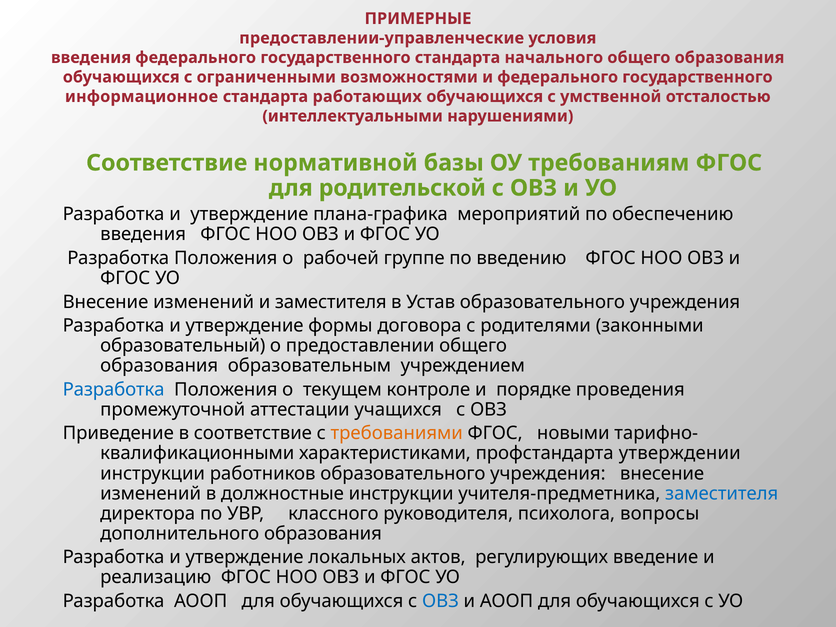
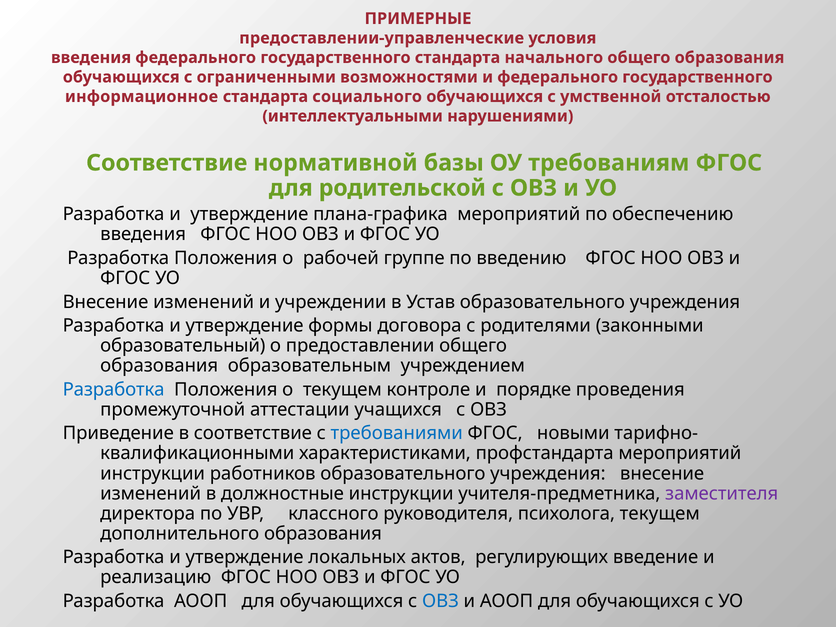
работающих: работающих -> социального
и заместителя: заместителя -> учреждении
требованиями colour: orange -> blue
профстандарта утверждении: утверждении -> мероприятий
заместителя at (722, 493) colour: blue -> purple
психолога вопросы: вопросы -> текущем
